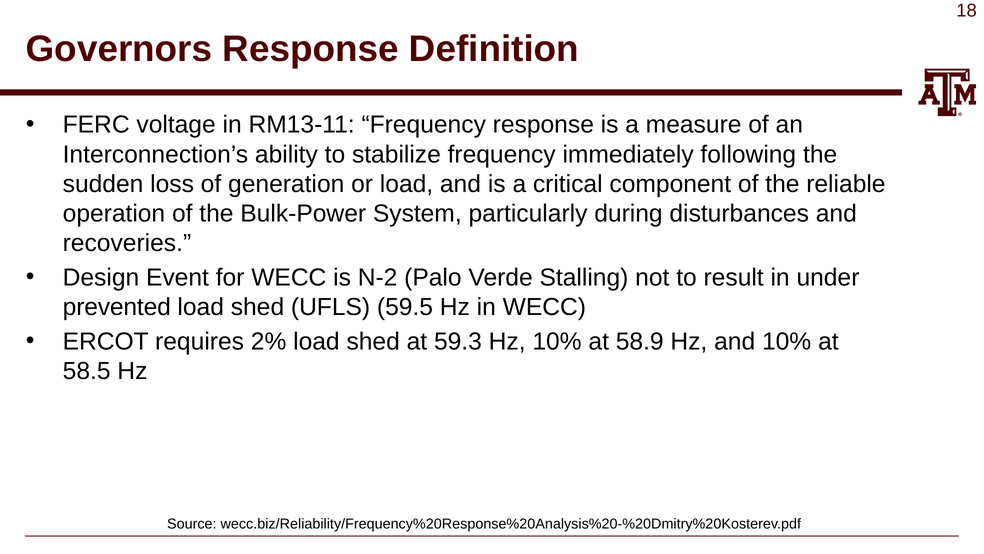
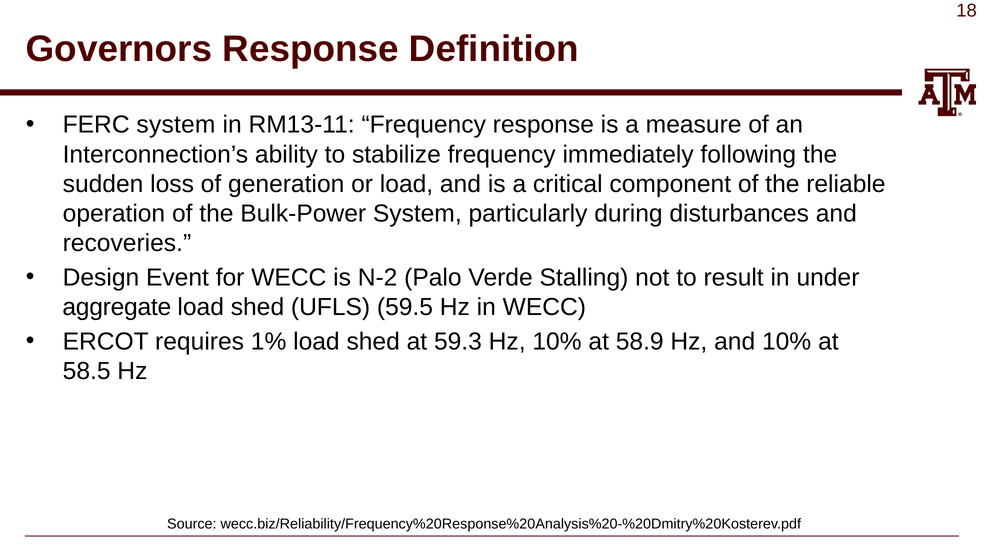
FERC voltage: voltage -> system
prevented: prevented -> aggregate
2%: 2% -> 1%
